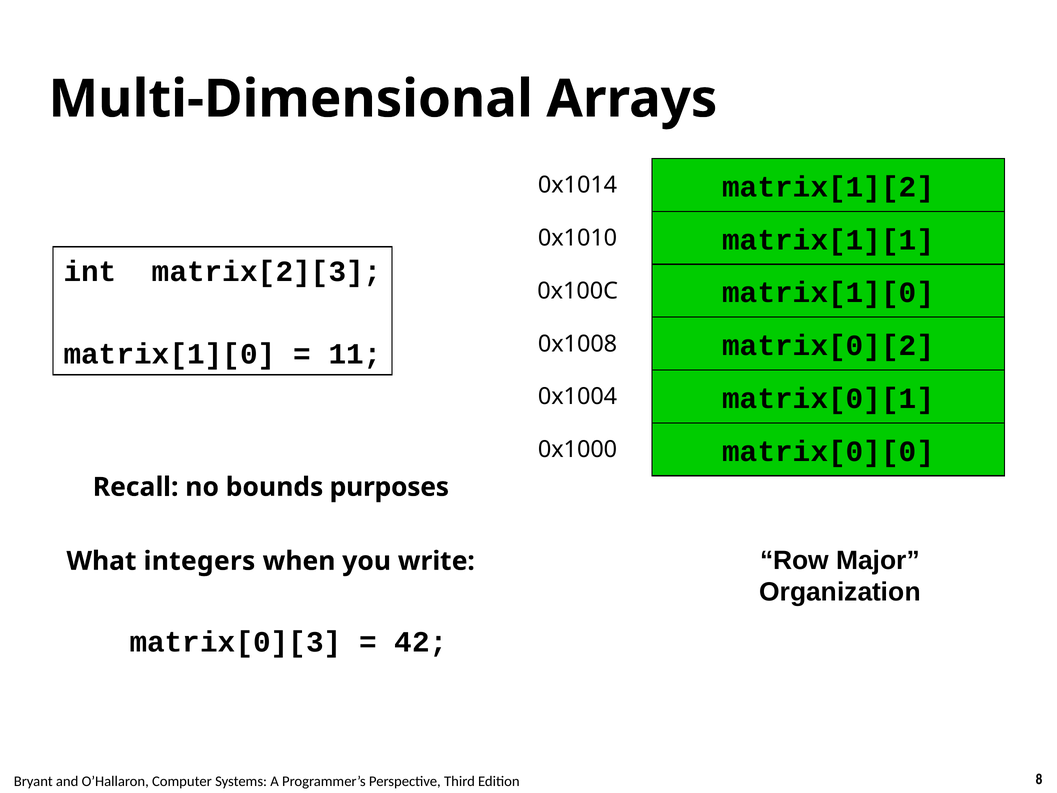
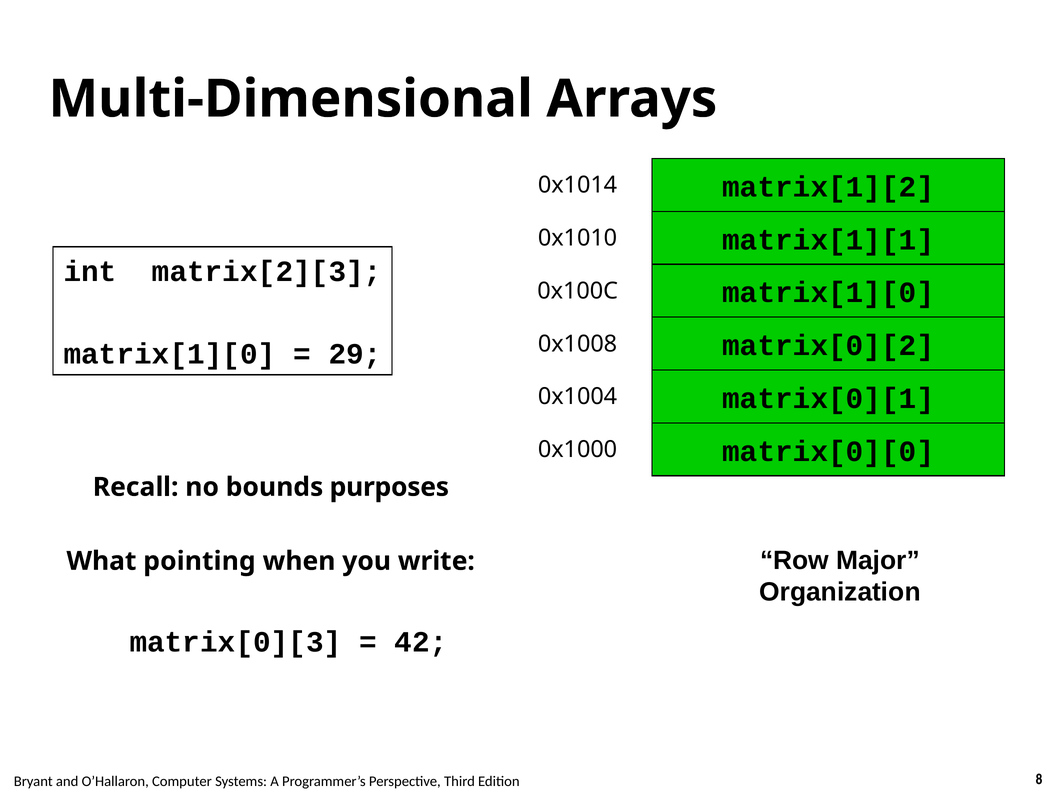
11: 11 -> 29
integers: integers -> pointing
